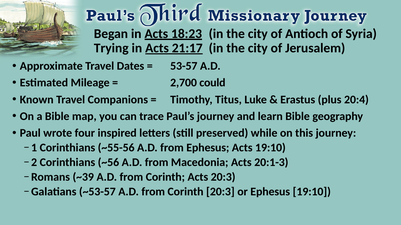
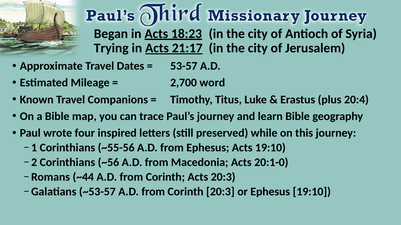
could: could -> word
20:1-3: 20:1-3 -> 20:1-0
~39: ~39 -> ~44
